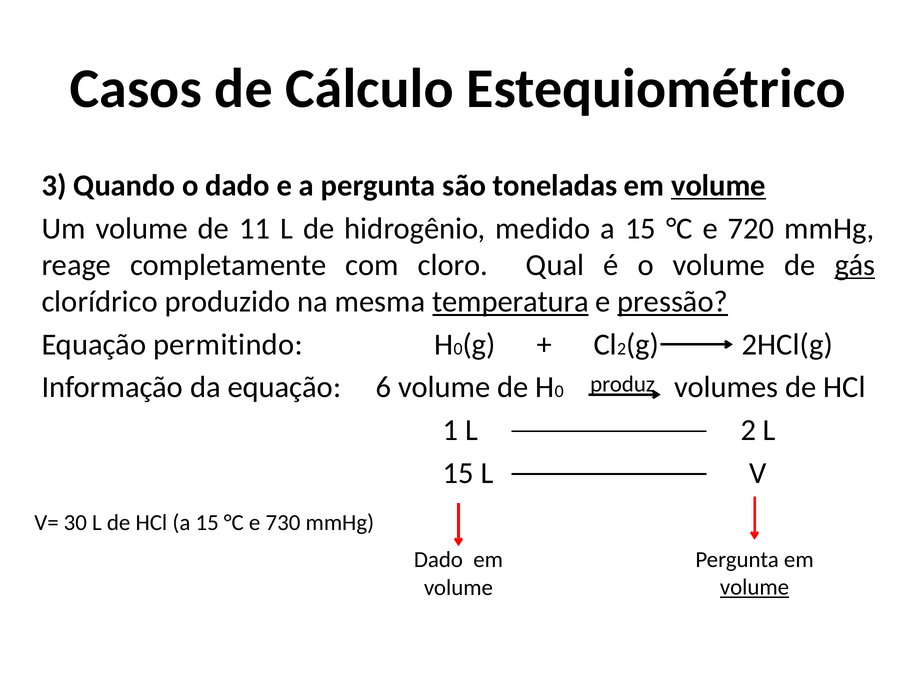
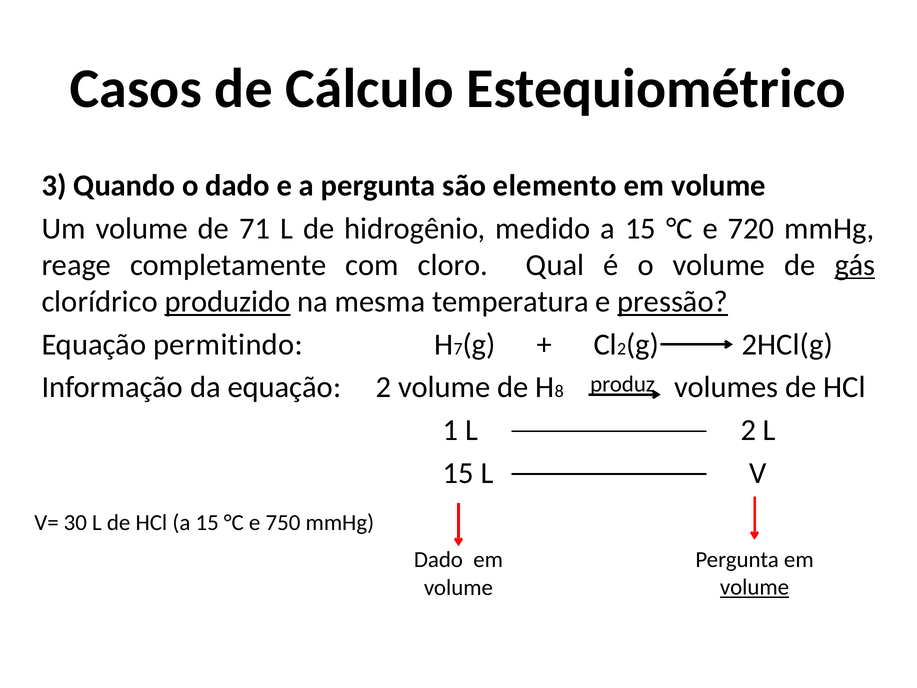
toneladas: toneladas -> elemento
volume at (718, 186) underline: present -> none
11: 11 -> 71
produzido underline: none -> present
temperatura underline: present -> none
0 at (458, 349): 0 -> 7
equação 6: 6 -> 2
0 at (559, 391): 0 -> 8
730: 730 -> 750
